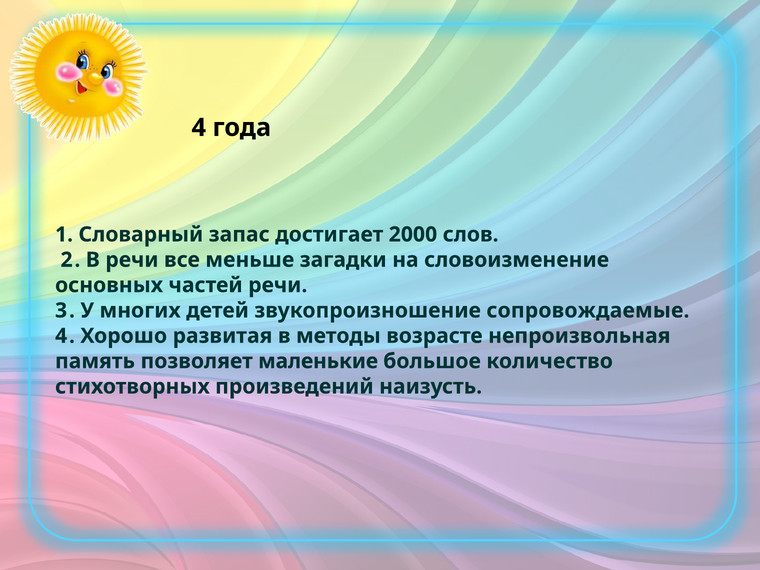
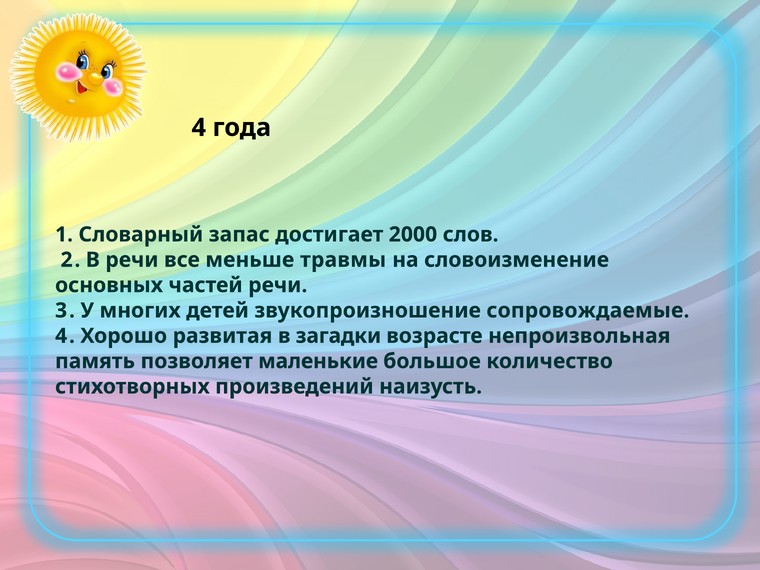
загадки: загадки -> травмы
методы: методы -> загадки
